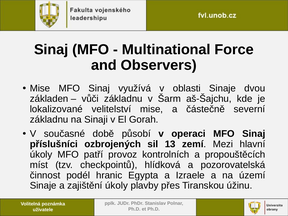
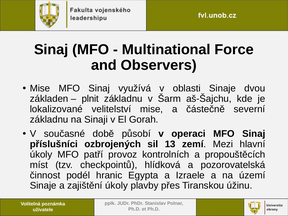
vůči: vůči -> plnit
